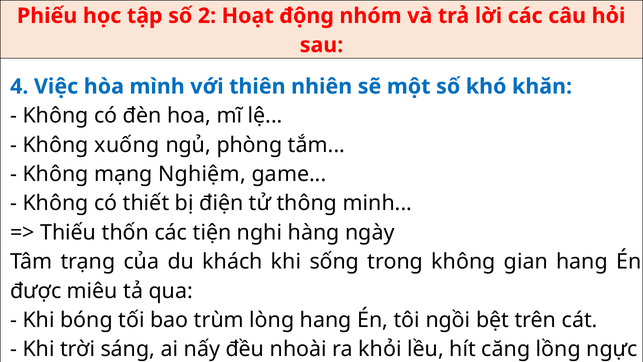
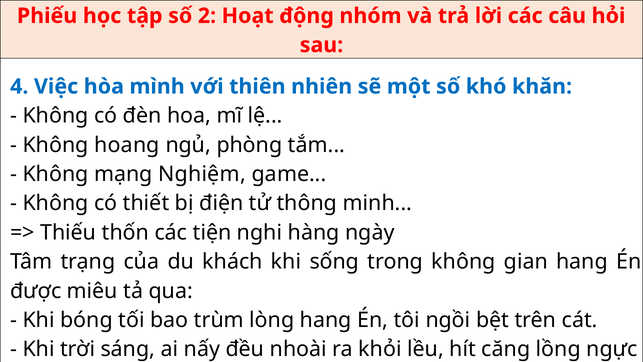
xuống: xuống -> hoang
